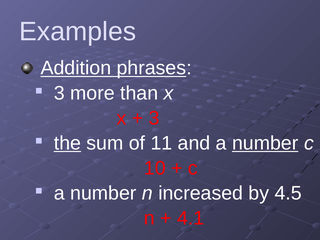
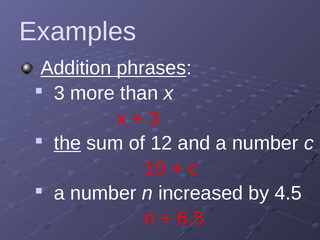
11: 11 -> 12
number at (265, 143) underline: present -> none
4.1: 4.1 -> 6.5
